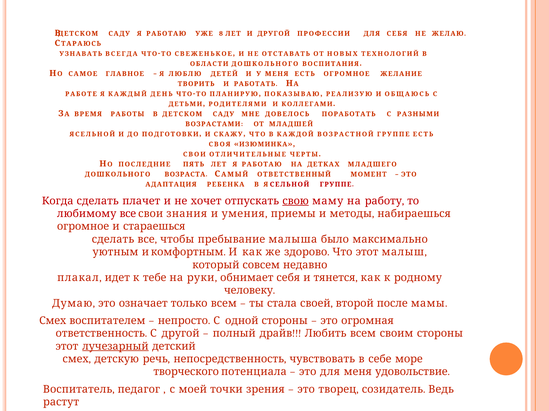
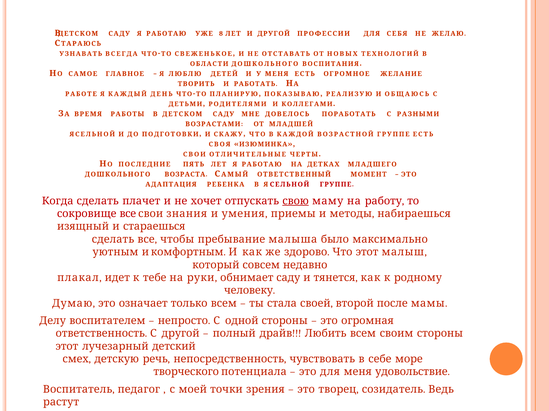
любимому at (87, 214): любимому -> сокровище
огромное at (83, 227): огромное -> изящный
обнимает себя: себя -> саду
Смех at (53, 321): Смех -> Делу
лучезарный underline: present -> none
